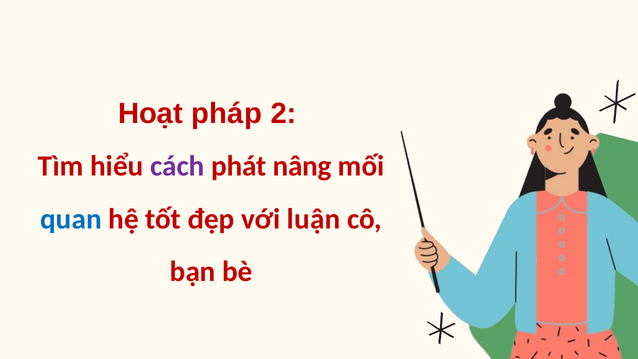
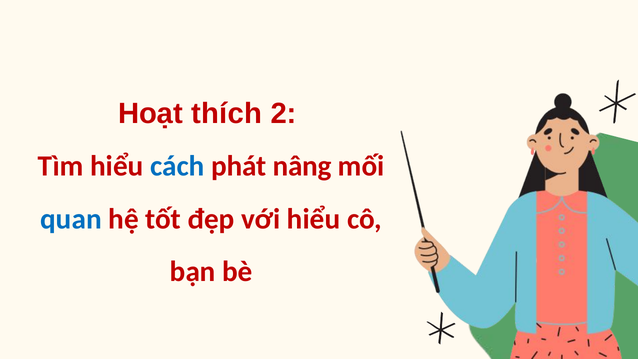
pháp: pháp -> thích
cách colour: purple -> blue
với luận: luận -> hiểu
